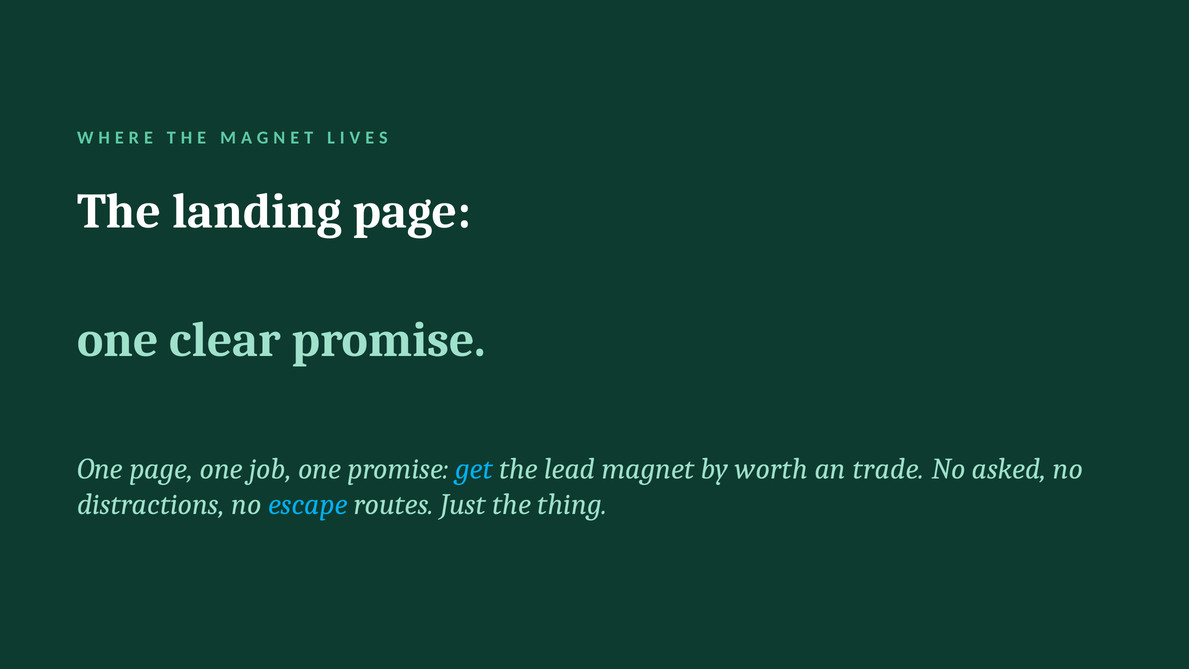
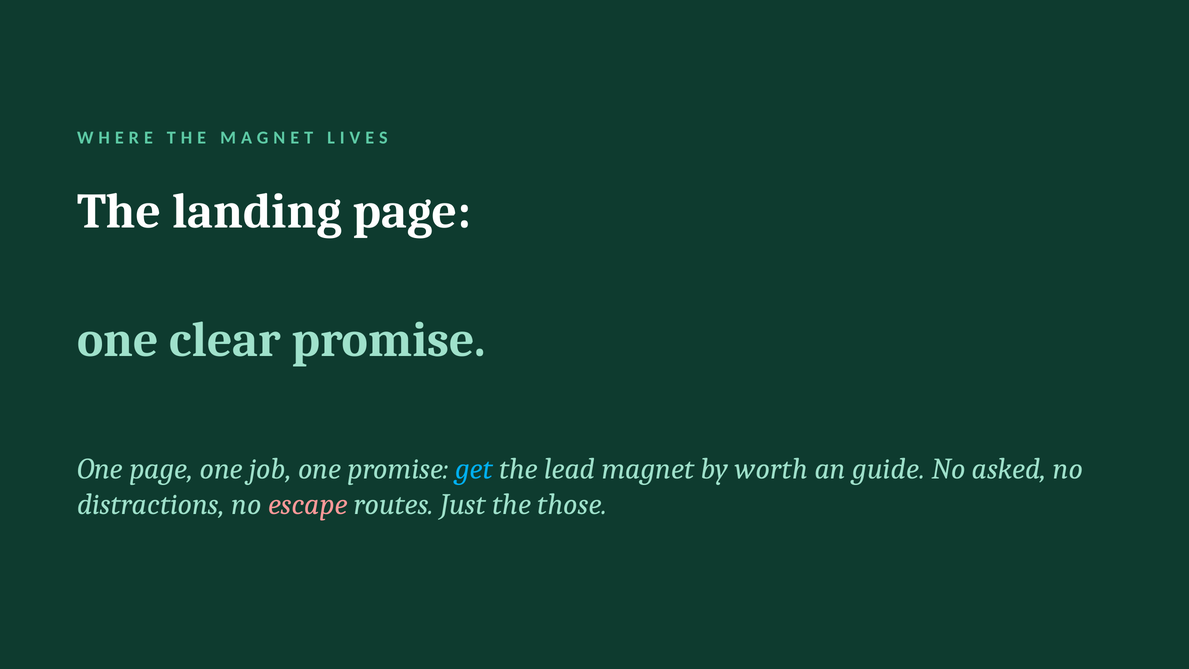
trade: trade -> guide
escape colour: light blue -> pink
thing: thing -> those
